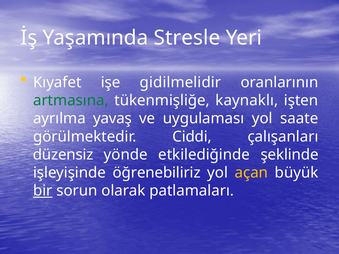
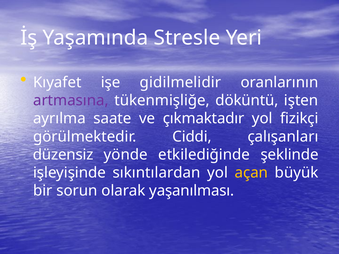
artmasına colour: green -> purple
kaynaklı: kaynaklı -> döküntü
yavaş: yavaş -> saate
uygulaması: uygulaması -> çıkmaktadır
saate: saate -> fizikçi
öğrenebiliriz: öğrenebiliriz -> sıkıntılardan
bir underline: present -> none
patlamaları: patlamaları -> yaşanılması
